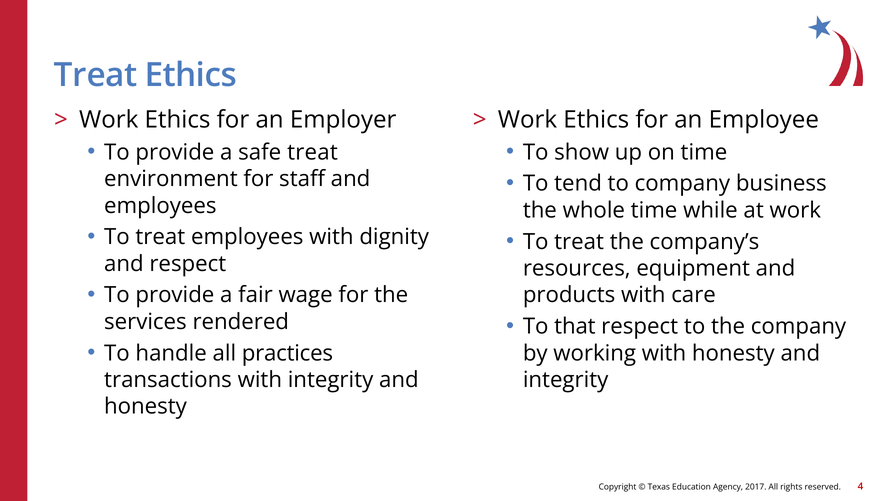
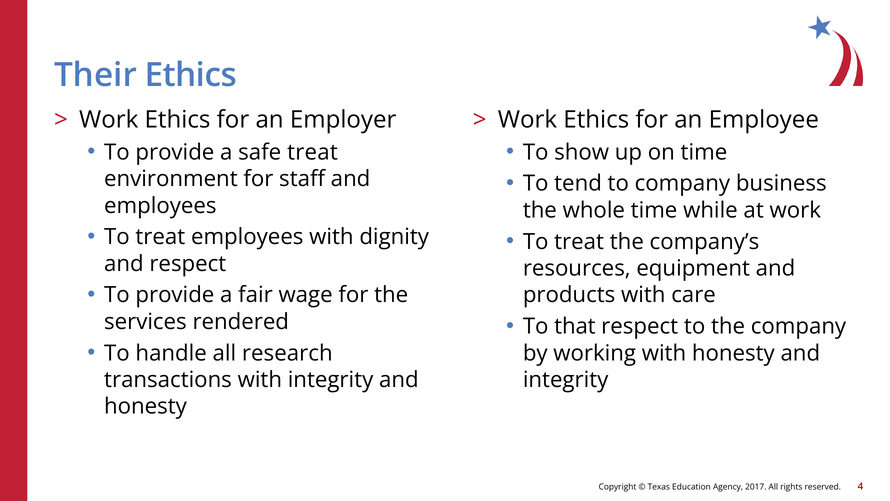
Treat at (96, 75): Treat -> Their
practices: practices -> research
